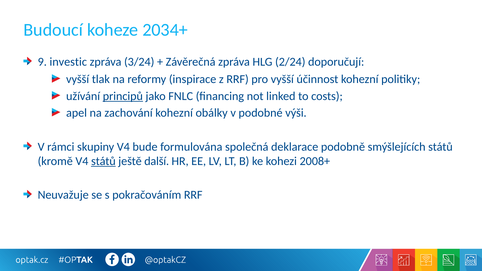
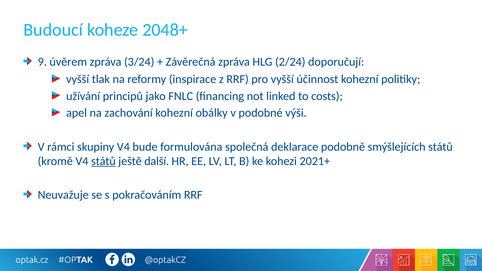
2034+: 2034+ -> 2048+
investic: investic -> úvěrem
principů underline: present -> none
2008+: 2008+ -> 2021+
